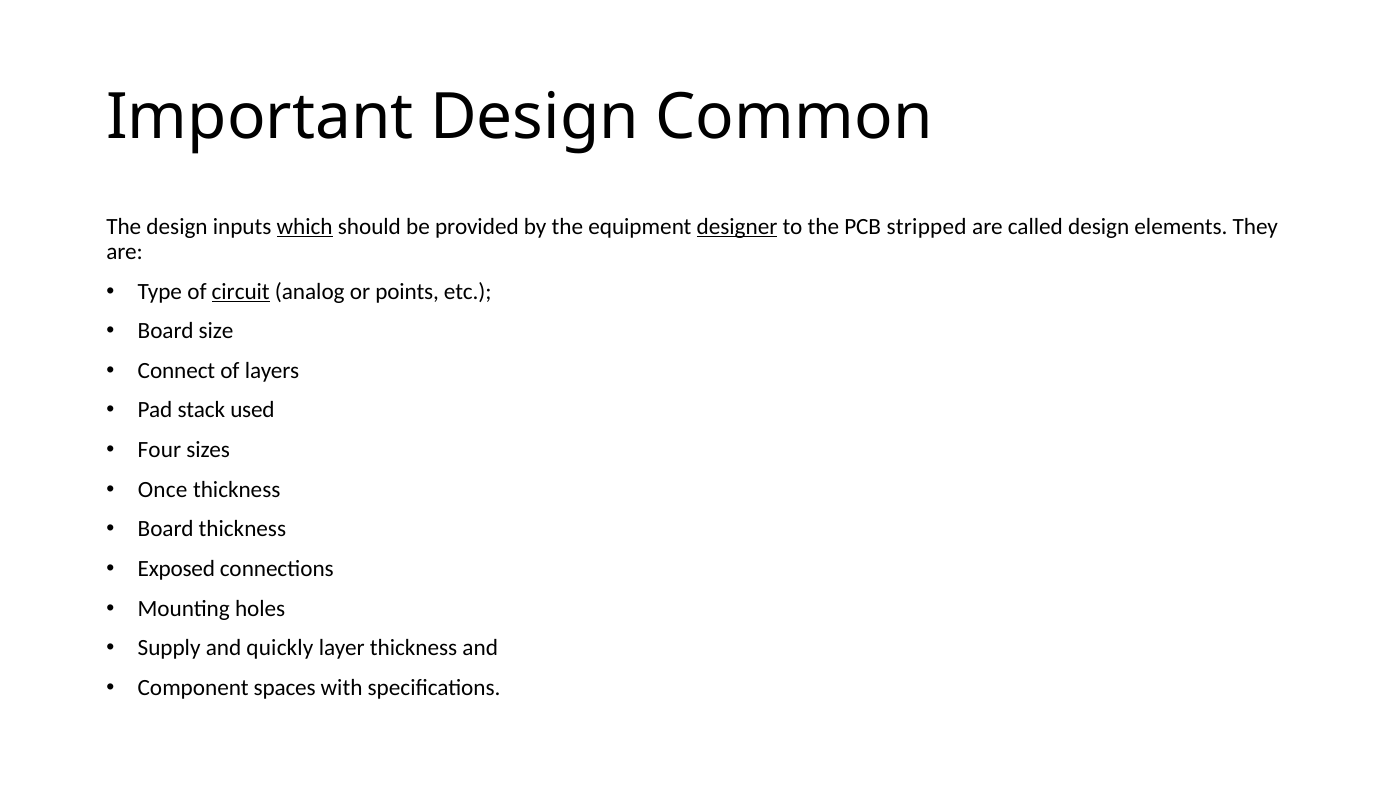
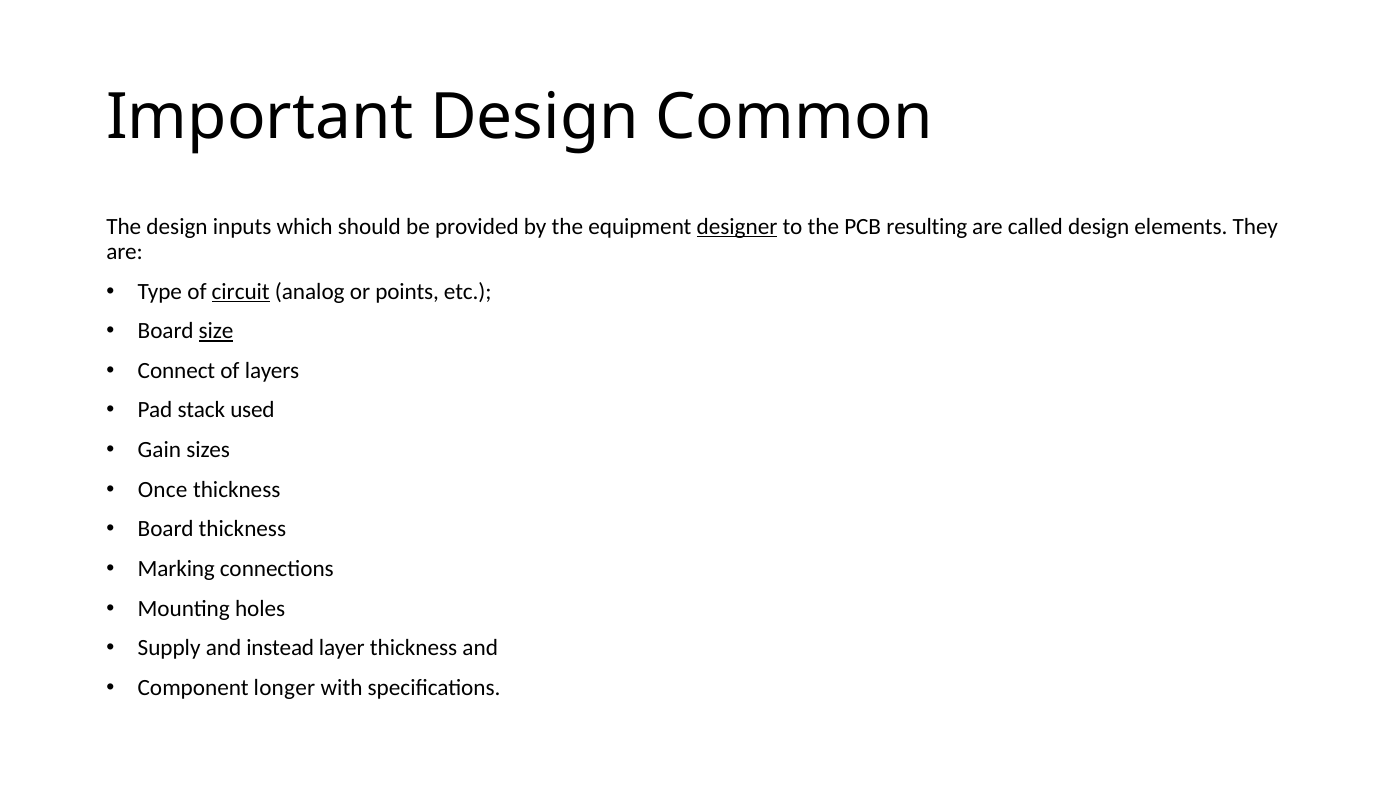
which underline: present -> none
stripped: stripped -> resulting
size underline: none -> present
Four: Four -> Gain
Exposed: Exposed -> Marking
quickly: quickly -> instead
spaces: spaces -> longer
